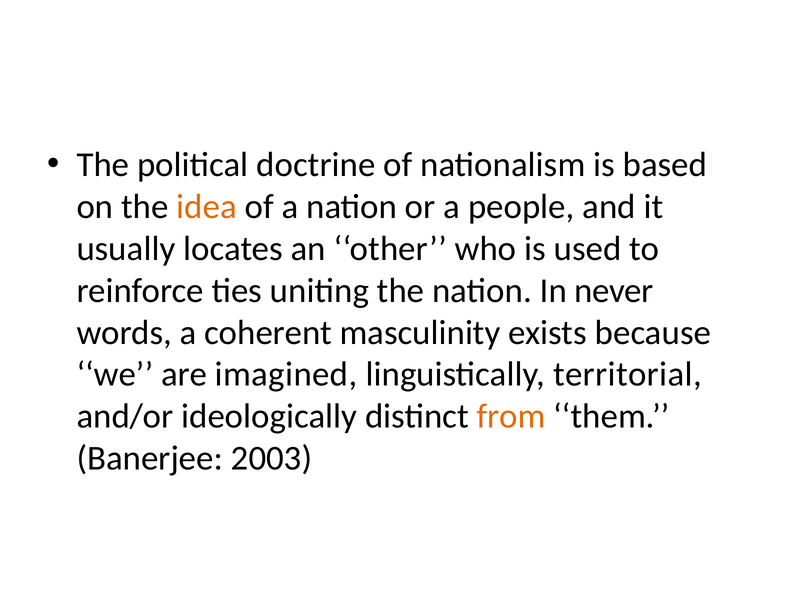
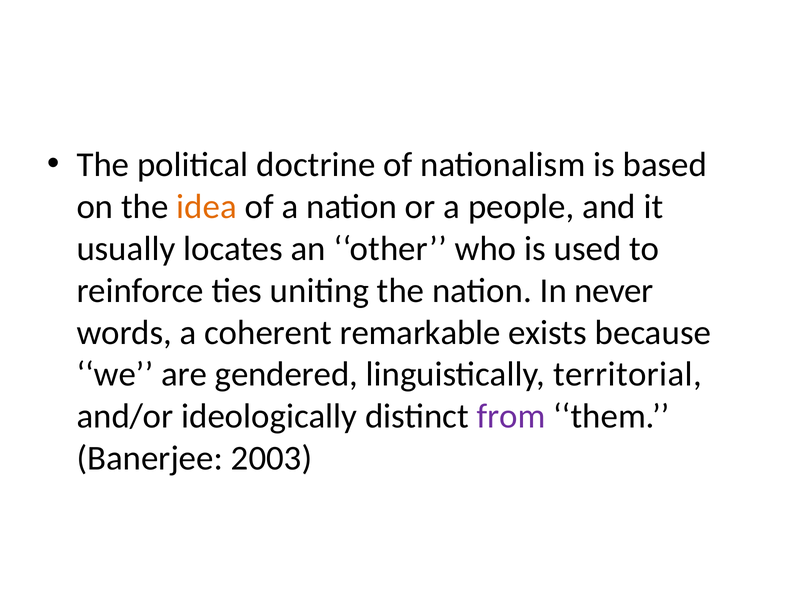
masculinity: masculinity -> remarkable
imagined: imagined -> gendered
from colour: orange -> purple
